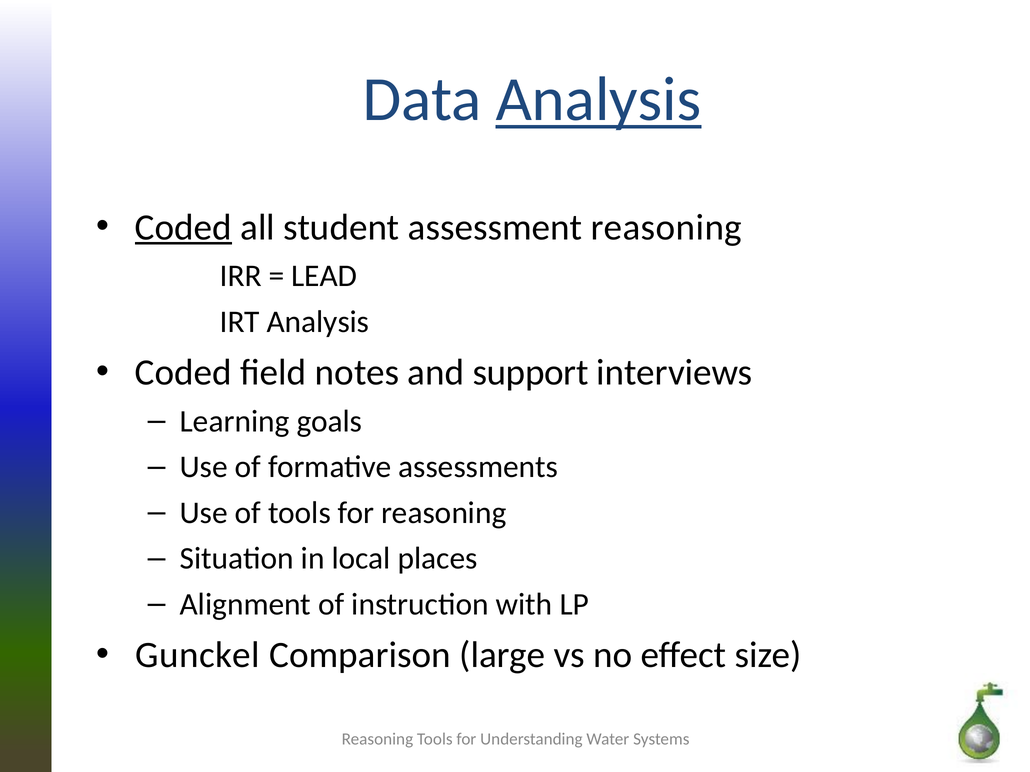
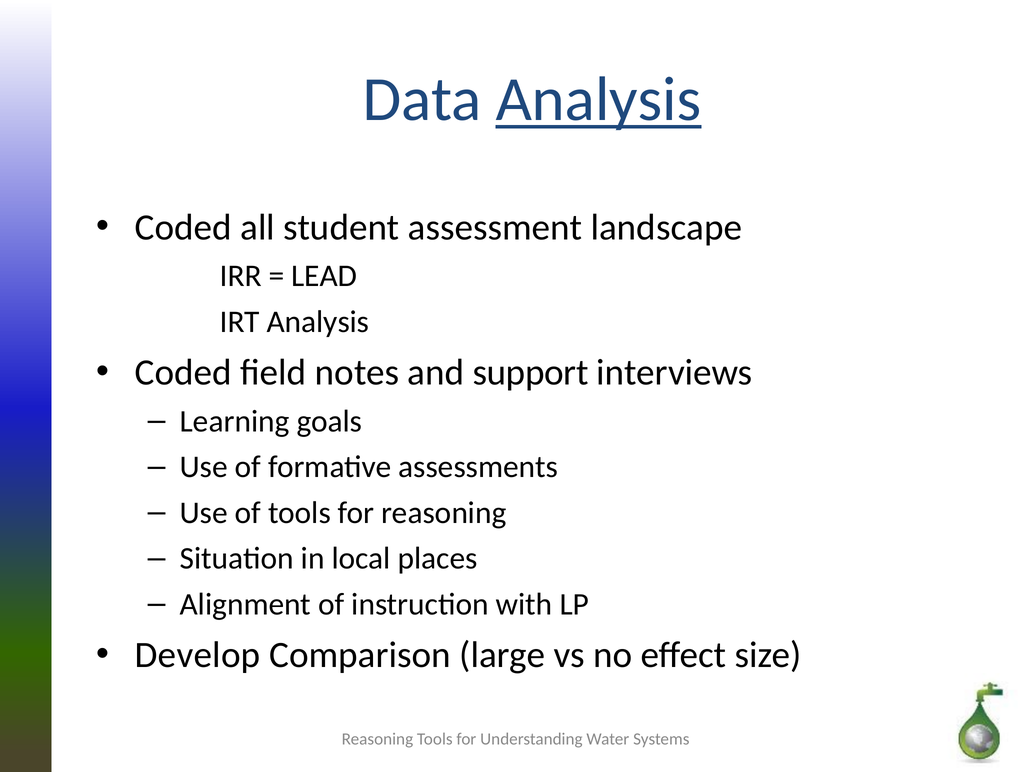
Coded at (183, 227) underline: present -> none
assessment reasoning: reasoning -> landscape
Gunckel: Gunckel -> Develop
